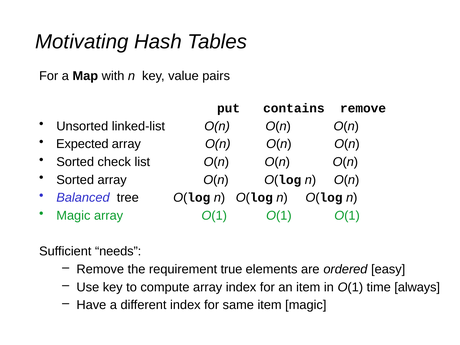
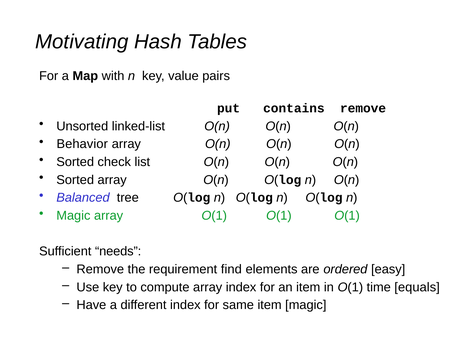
Expected: Expected -> Behavior
true: true -> find
always: always -> equals
